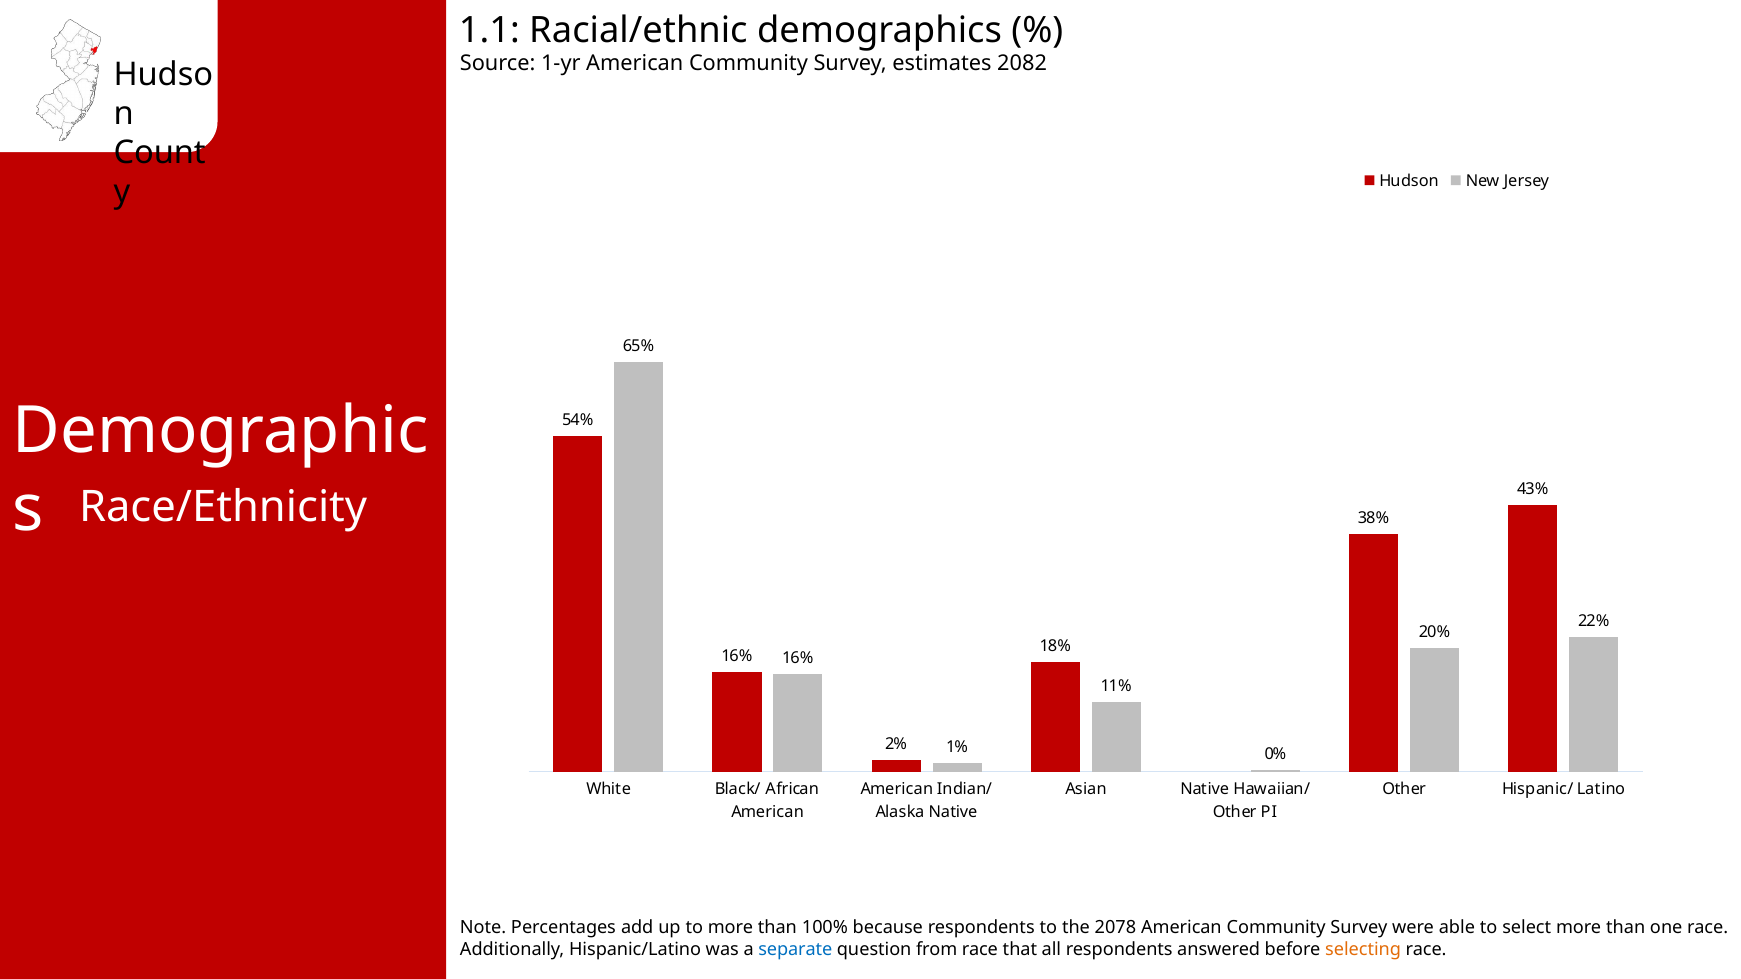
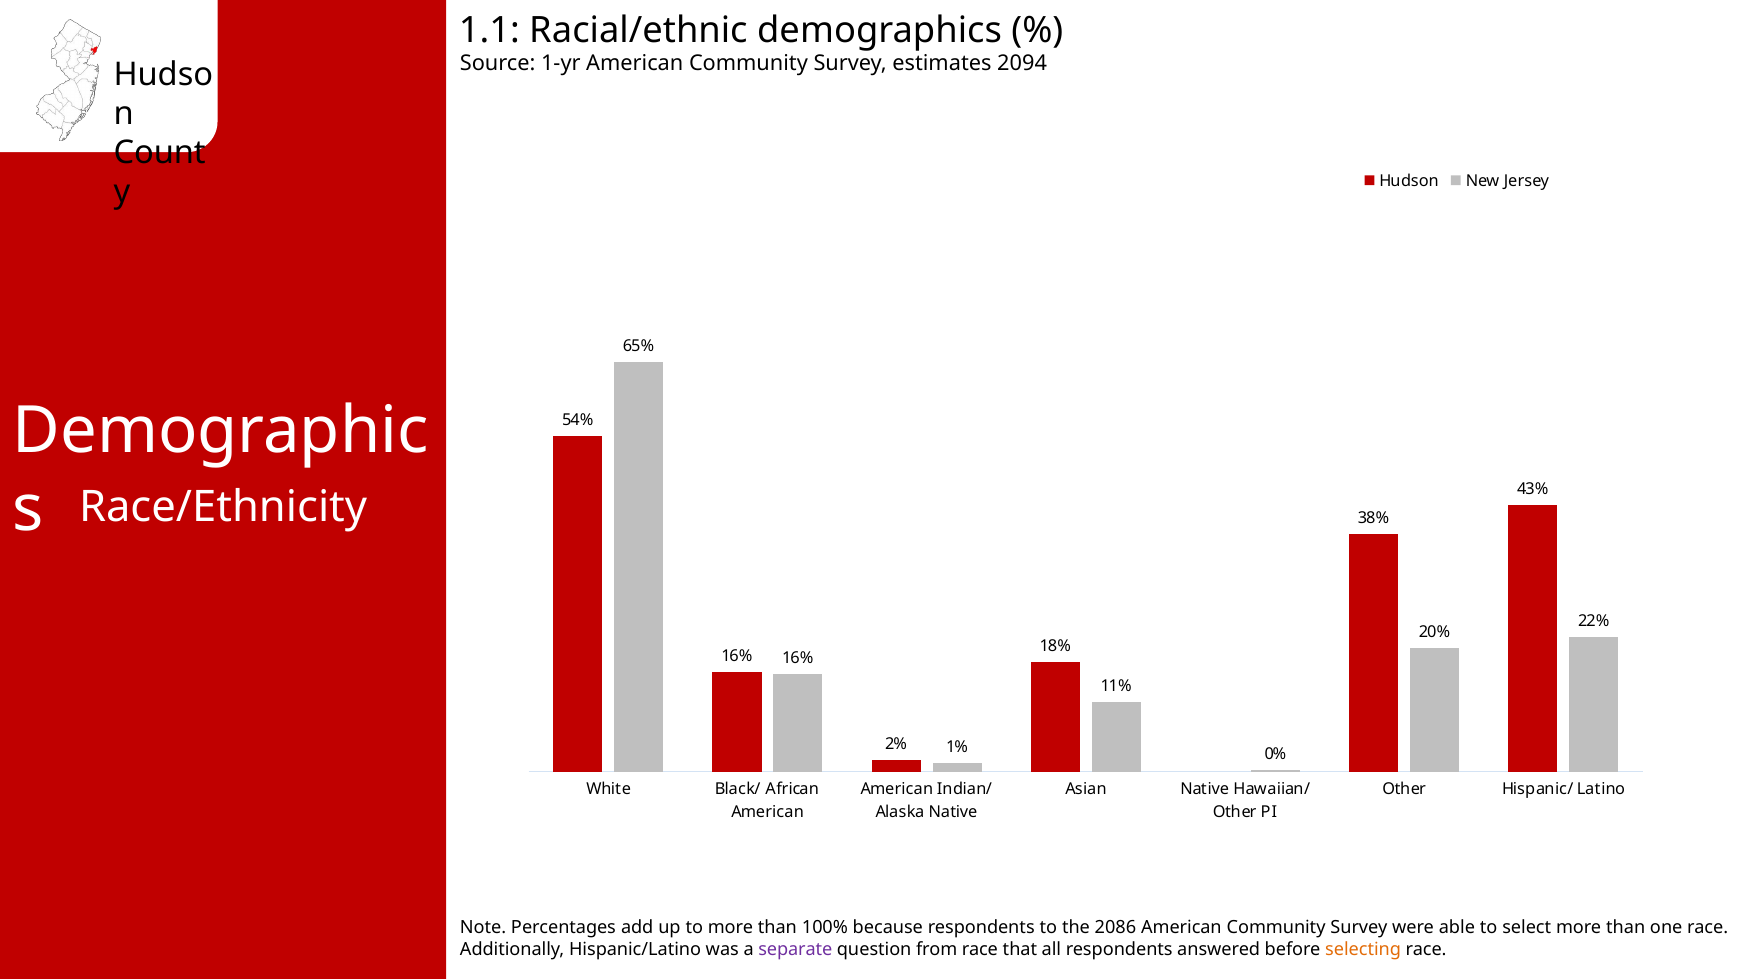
2082: 2082 -> 2094
2078: 2078 -> 2086
separate colour: blue -> purple
